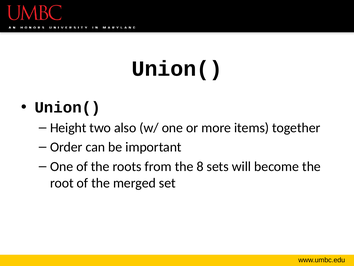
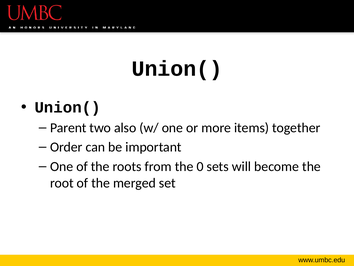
Height: Height -> Parent
8: 8 -> 0
